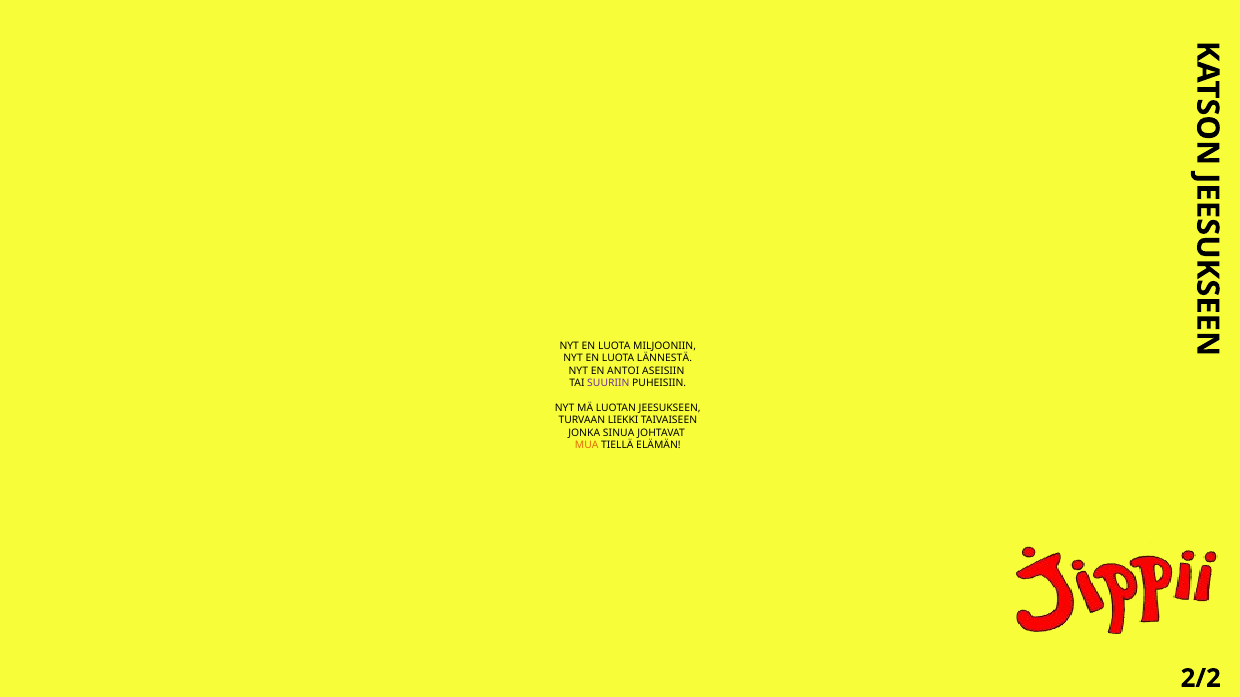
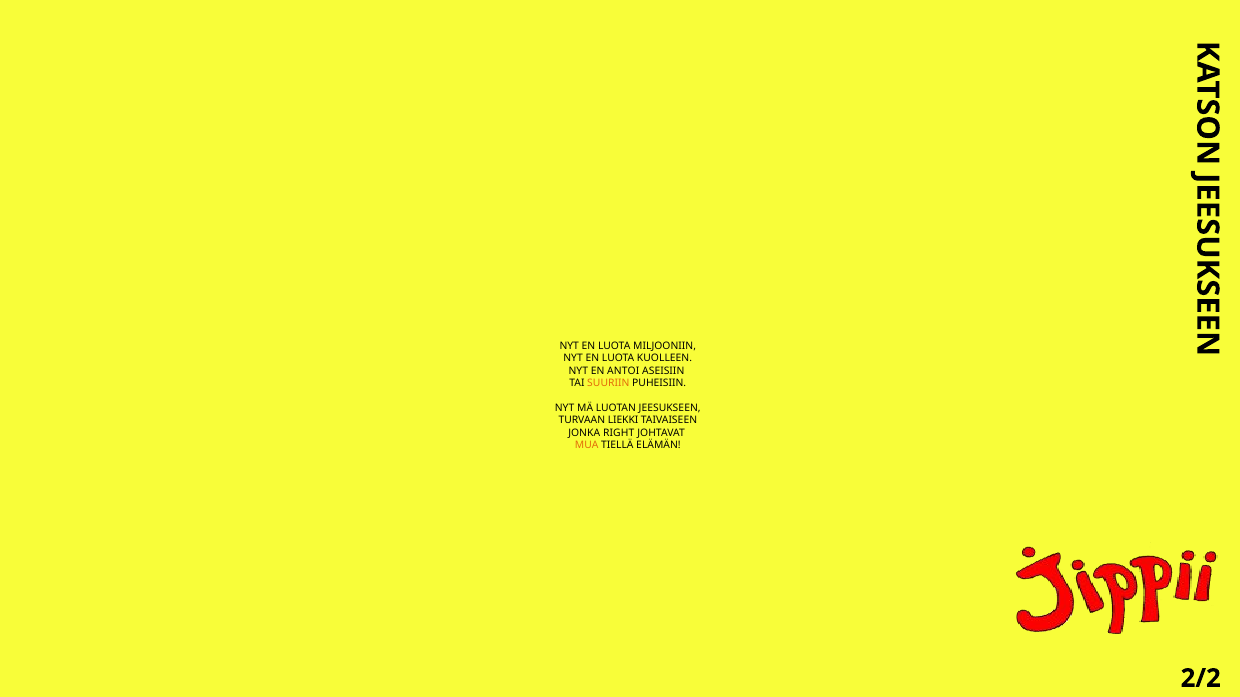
LÄNNESTÄ: LÄNNESTÄ -> KUOLLEEN
SUURIIN colour: purple -> orange
SINUA: SINUA -> RIGHT
